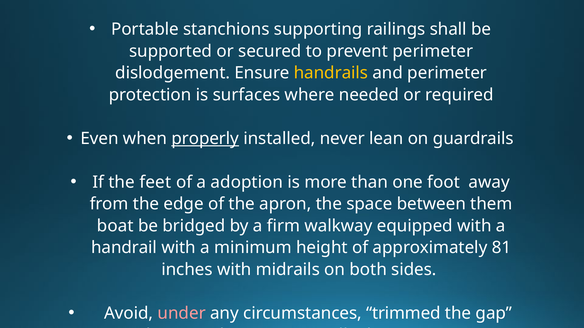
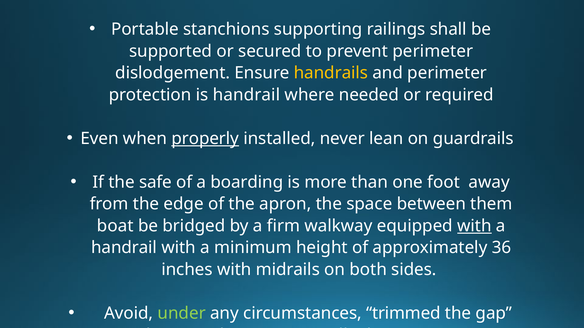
is surfaces: surfaces -> handrail
feet: feet -> safe
adoption: adoption -> boarding
with at (474, 226) underline: none -> present
81: 81 -> 36
under colour: pink -> light green
